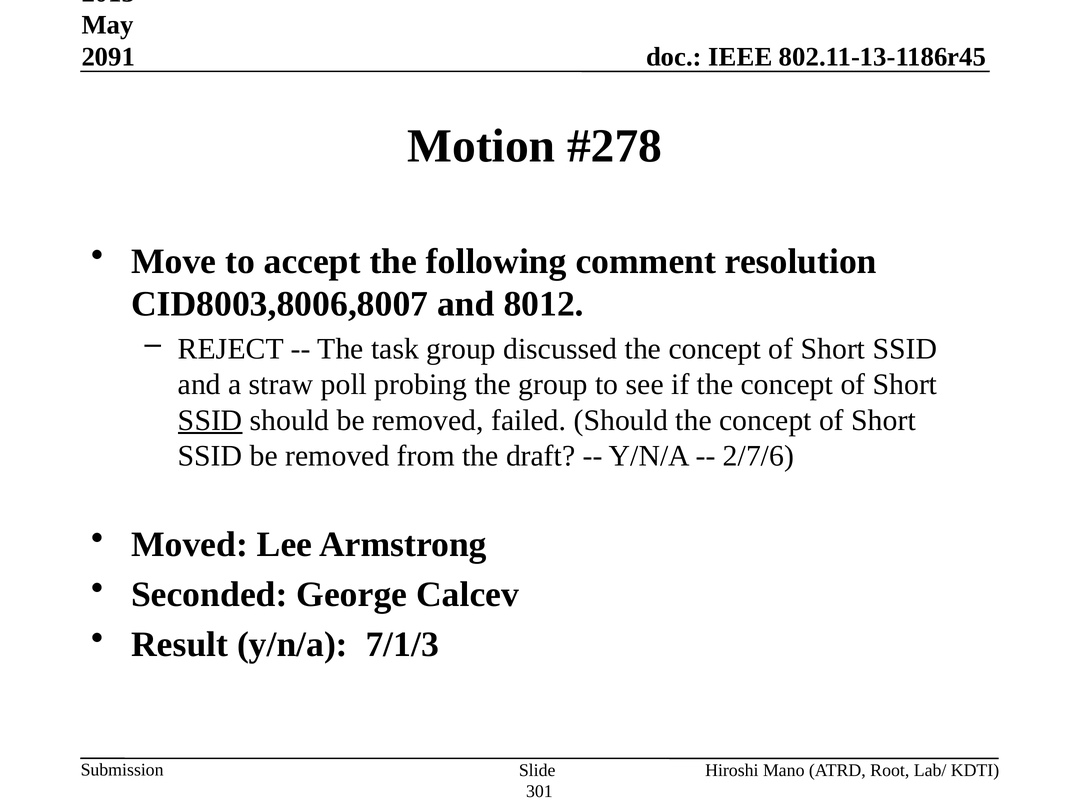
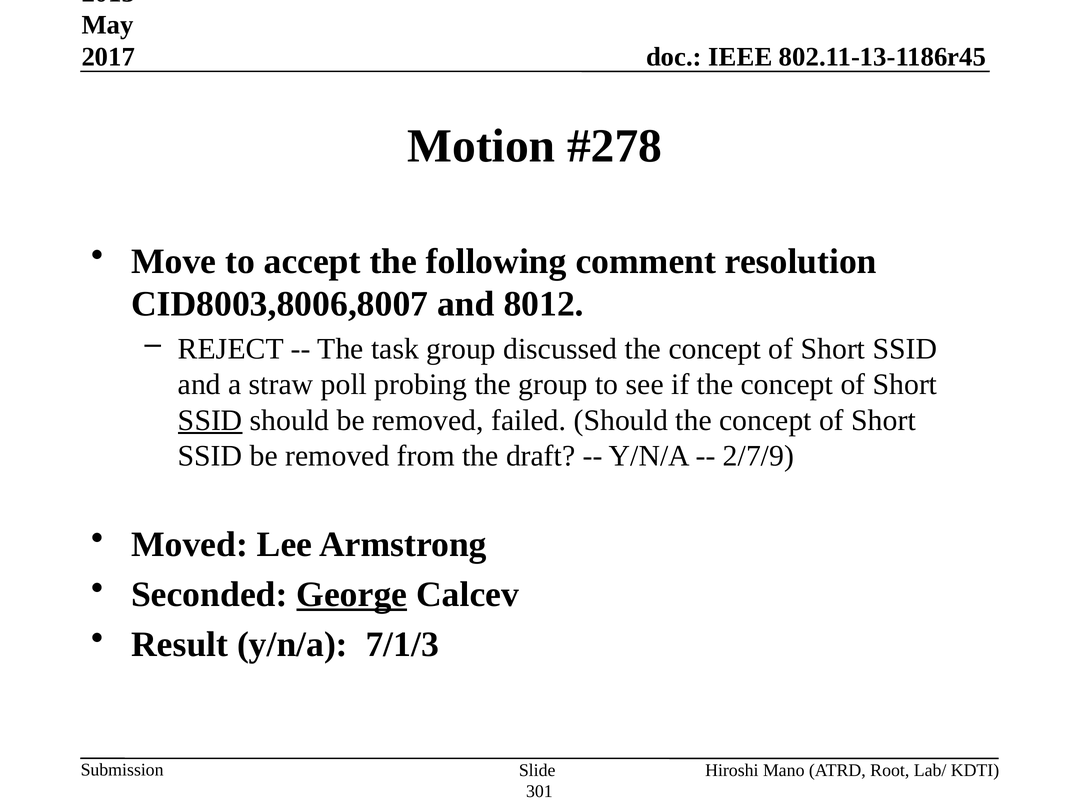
2091: 2091 -> 2017
2/7/6: 2/7/6 -> 2/7/9
George underline: none -> present
